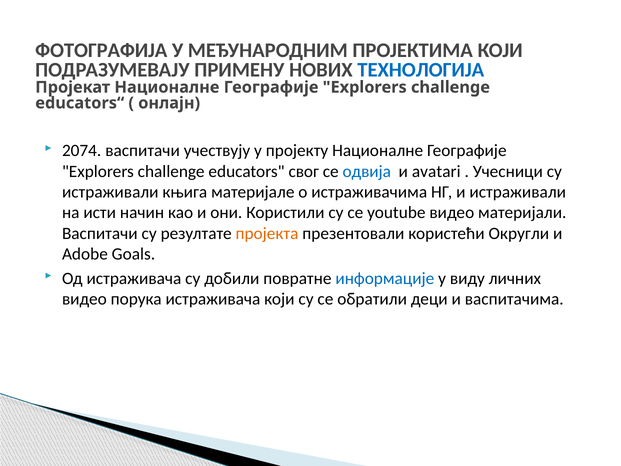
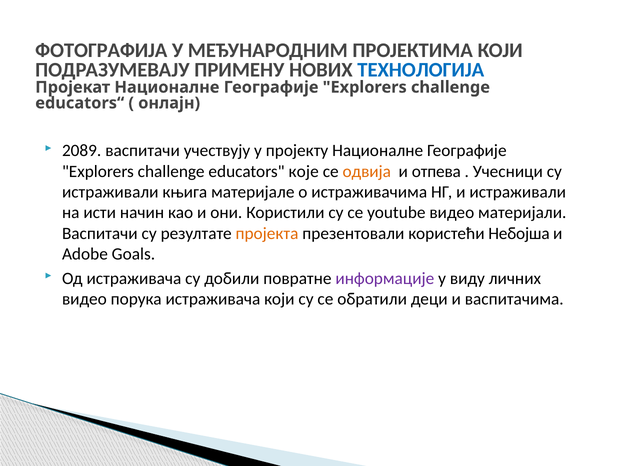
2074: 2074 -> 2089
свог: свог -> које
одвија colour: blue -> orange
avatari: avatari -> отпева
Oкругли: Oкругли -> Небојша
информације colour: blue -> purple
